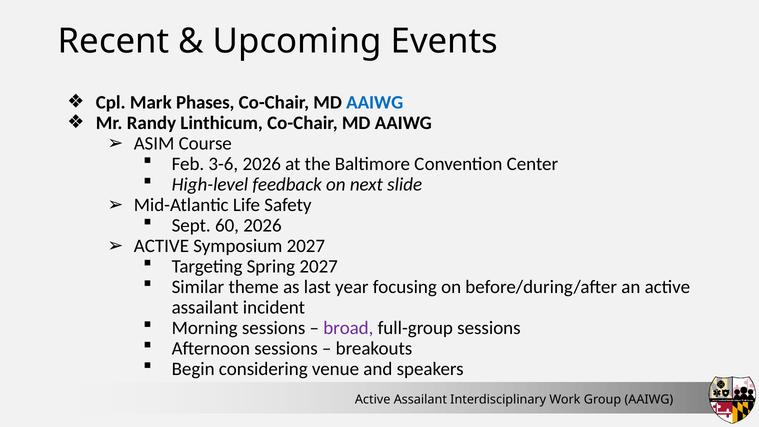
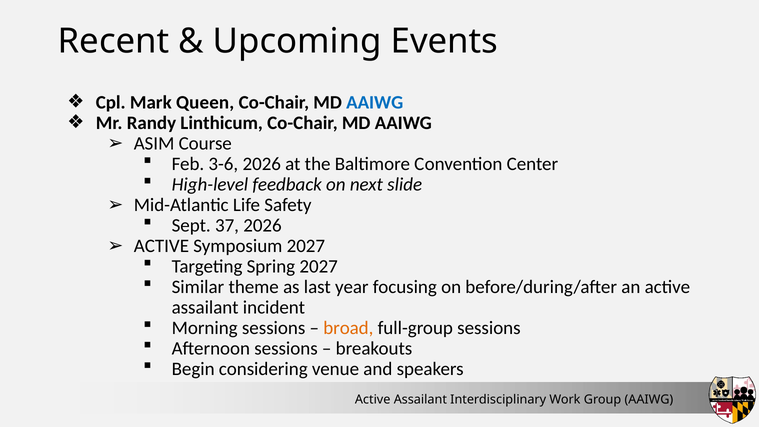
Phases: Phases -> Queen
60: 60 -> 37
broad colour: purple -> orange
